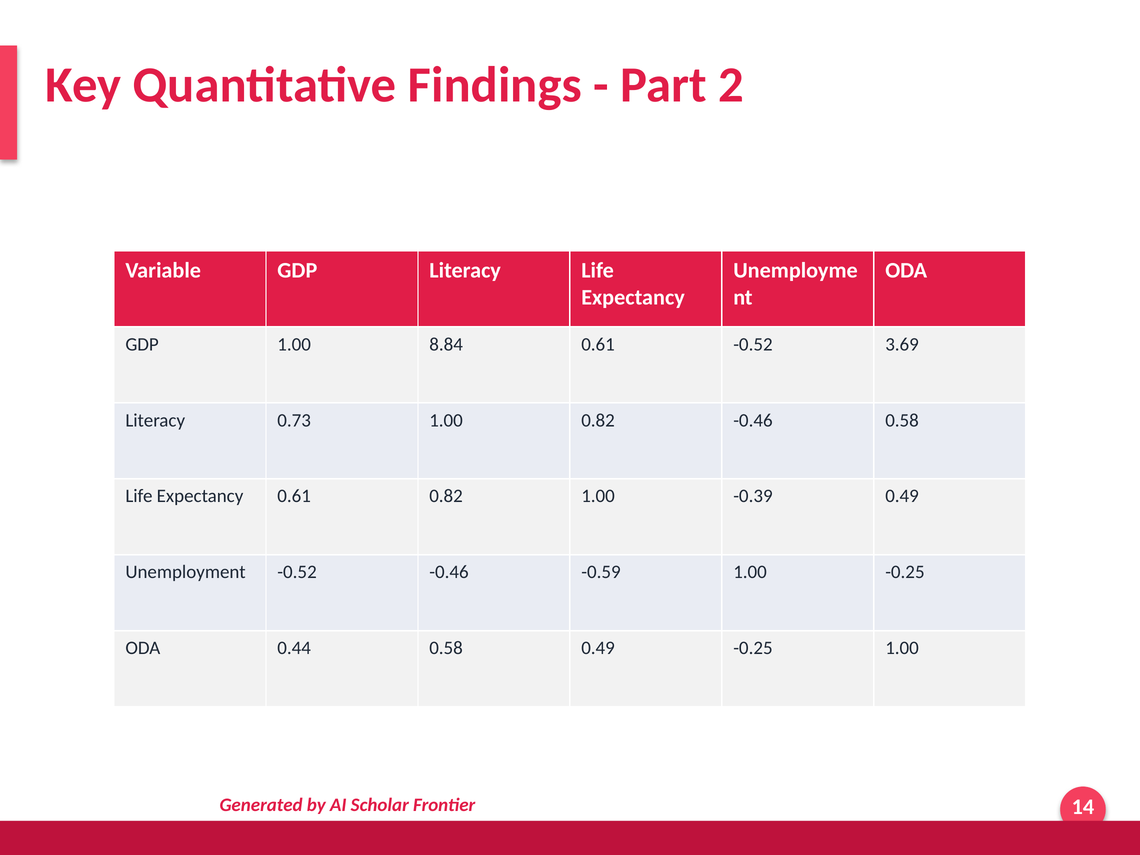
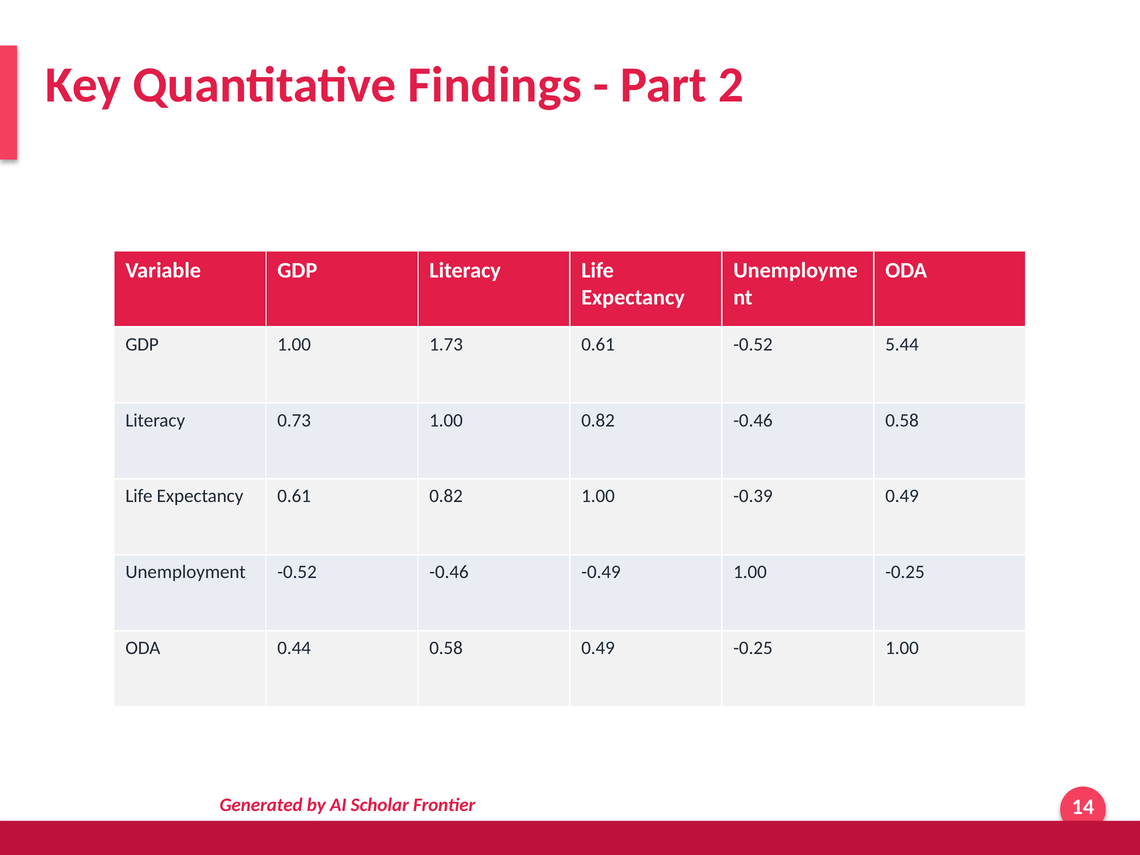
8.84: 8.84 -> 1.73
3.69: 3.69 -> 5.44
-0.59: -0.59 -> -0.49
